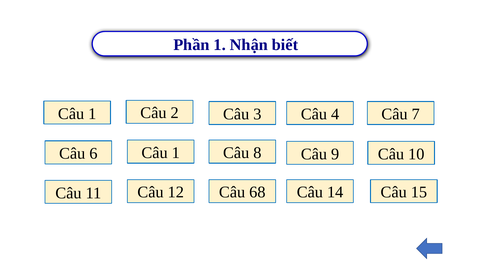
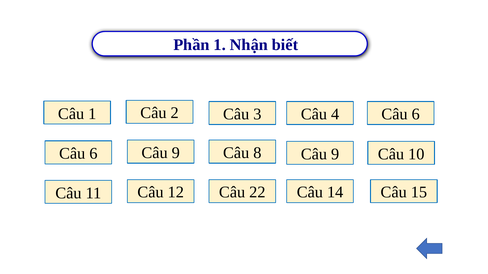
7 at (416, 114): 7 -> 6
1 at (176, 153): 1 -> 9
68: 68 -> 22
